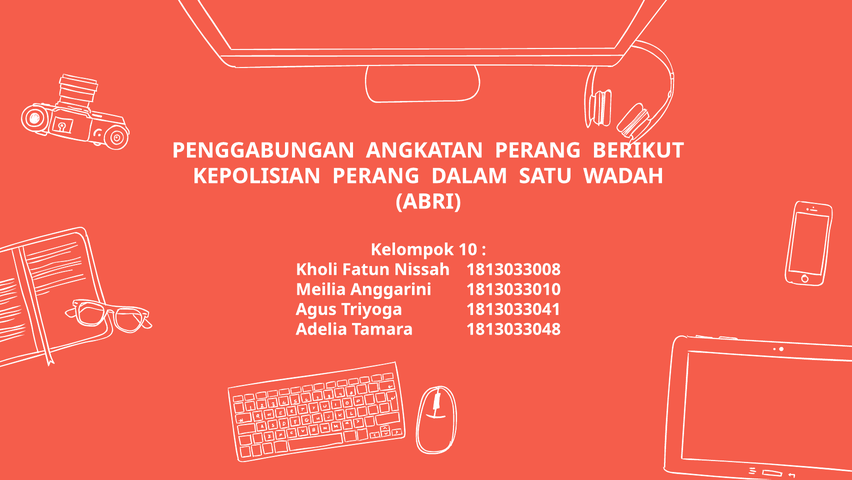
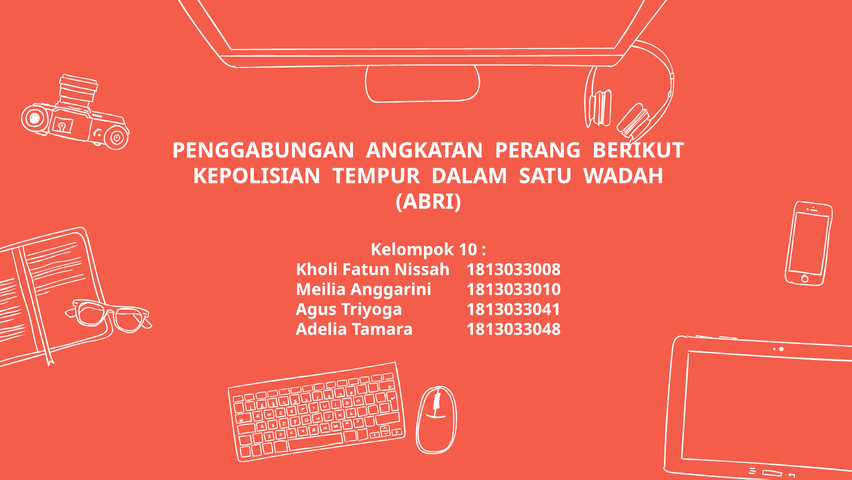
KEPOLISIAN PERANG: PERANG -> TEMPUR
